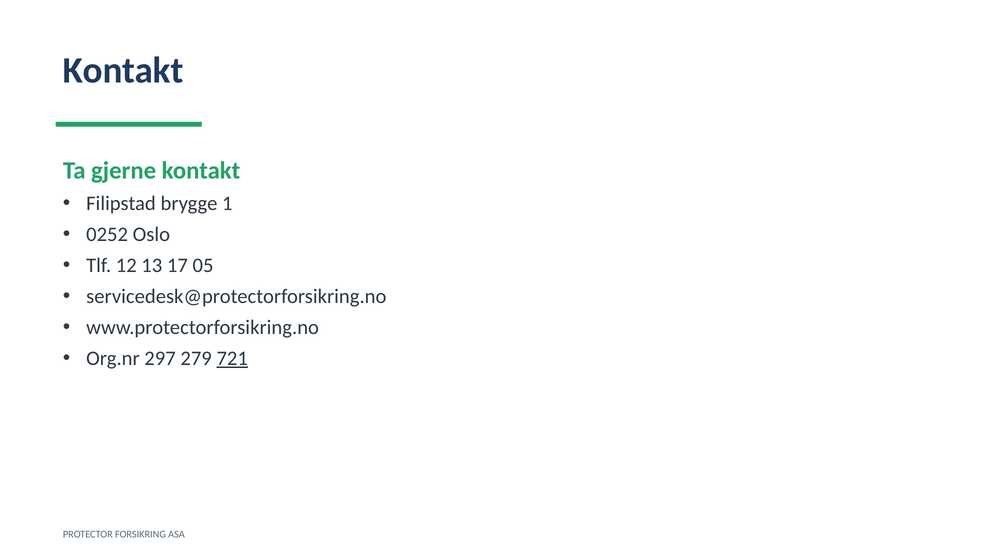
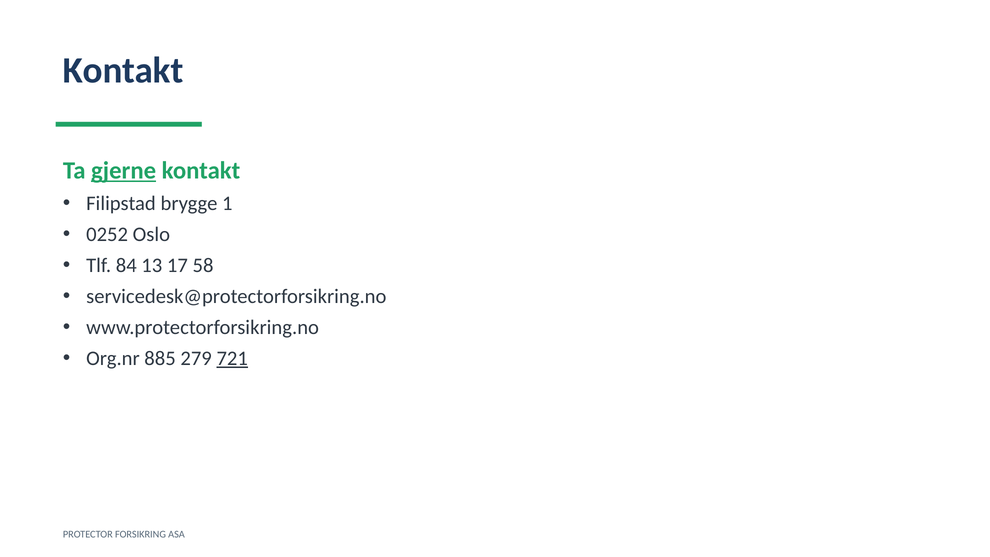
gjerne underline: none -> present
12: 12 -> 84
05: 05 -> 58
297: 297 -> 885
